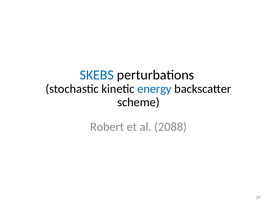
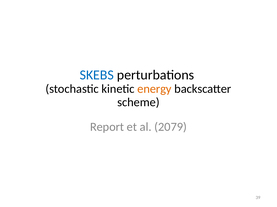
energy colour: blue -> orange
Robert: Robert -> Report
2088: 2088 -> 2079
